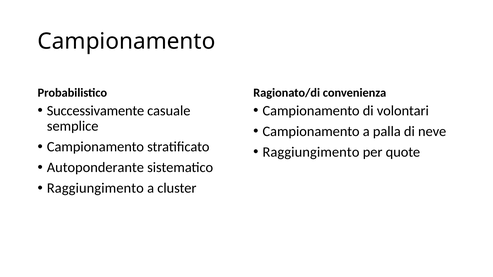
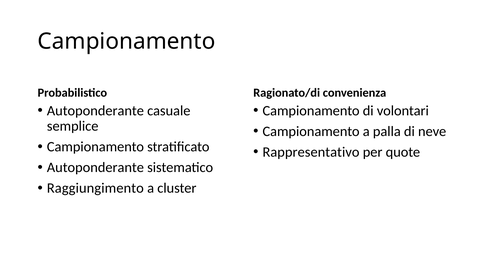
Successivamente at (95, 111): Successivamente -> Autoponderante
Raggiungimento at (311, 152): Raggiungimento -> Rappresentativo
